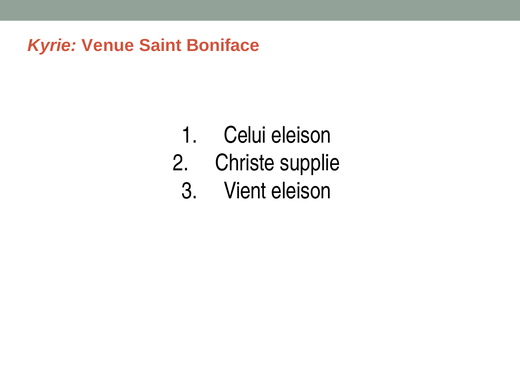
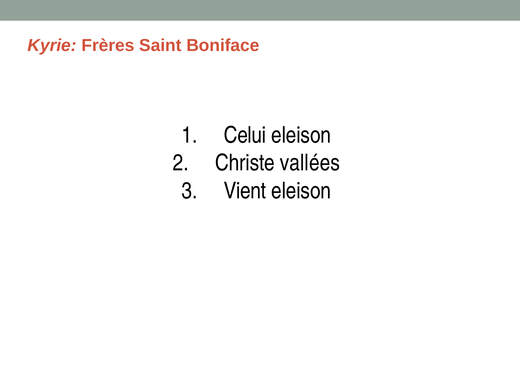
Venue: Venue -> Frères
supplie: supplie -> vallées
